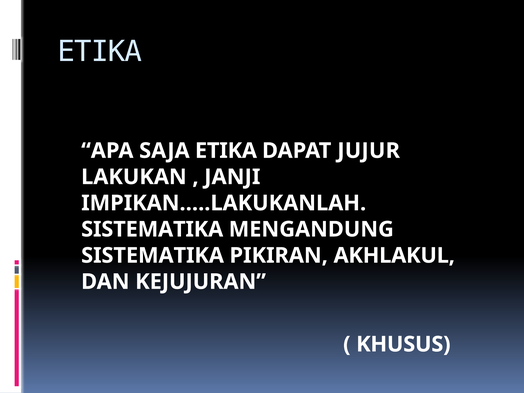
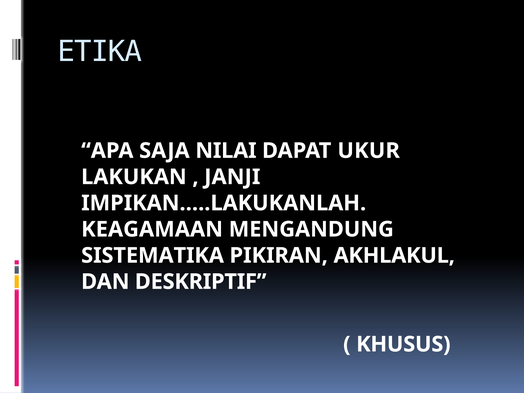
SAJA ETIKA: ETIKA -> NILAI
JUJUR: JUJUR -> UKUR
SISTEMATIKA at (152, 229): SISTEMATIKA -> KEAGAMAAN
KEJUJURAN: KEJUJURAN -> DESKRIPTIF
